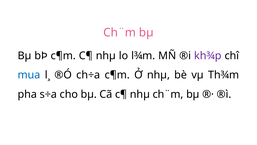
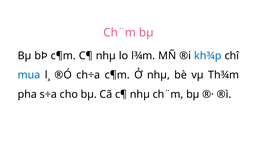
kh¾p colour: purple -> blue
